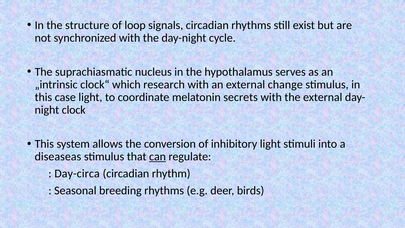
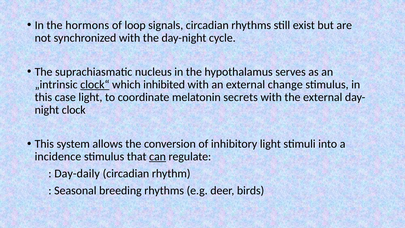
structure: structure -> hormons
clock“ underline: none -> present
research: research -> inhibited
diseaseas: diseaseas -> incidence
Day-circa: Day-circa -> Day-daily
